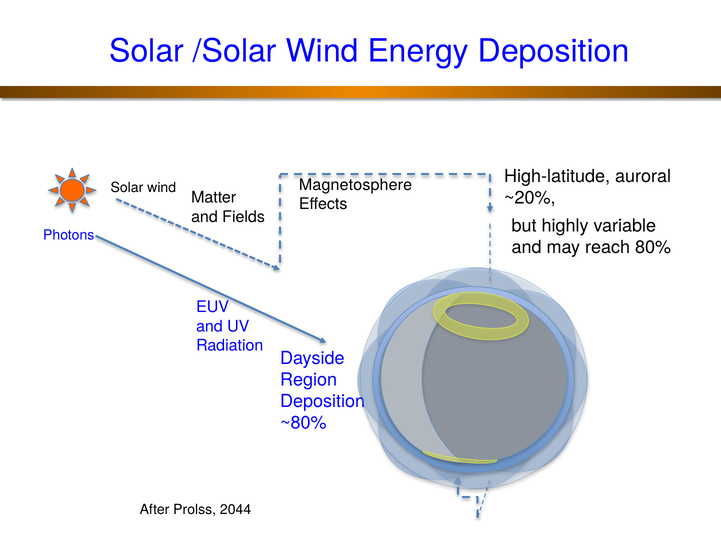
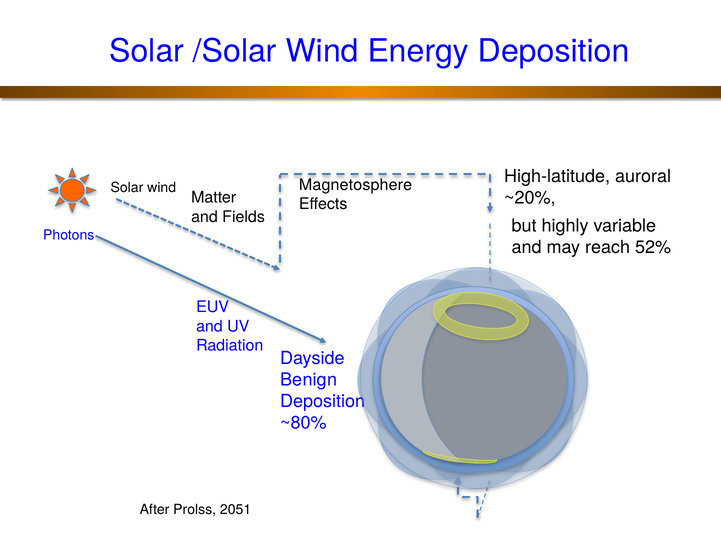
80%: 80% -> 52%
Region: Region -> Benign
2044: 2044 -> 2051
